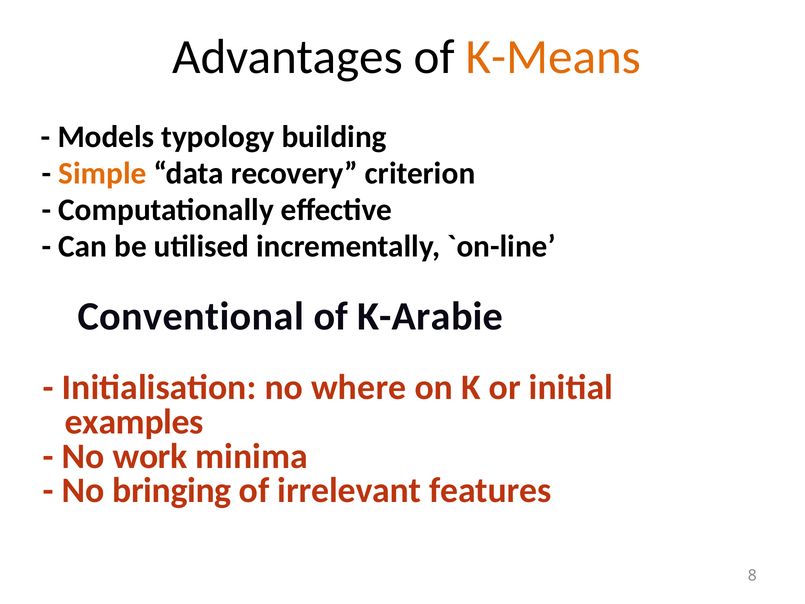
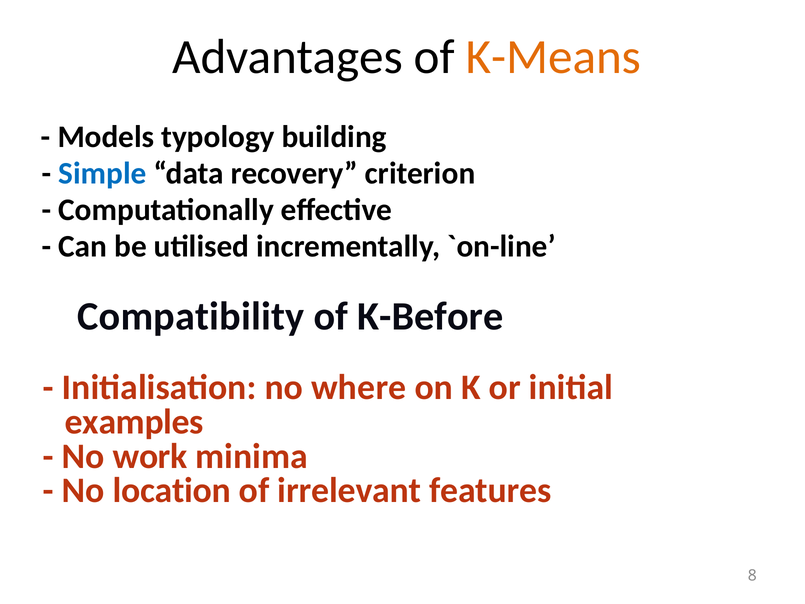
Simple colour: orange -> blue
Conventional: Conventional -> Compatibility
K-Arabie: K-Arabie -> K-Before
bringing: bringing -> location
